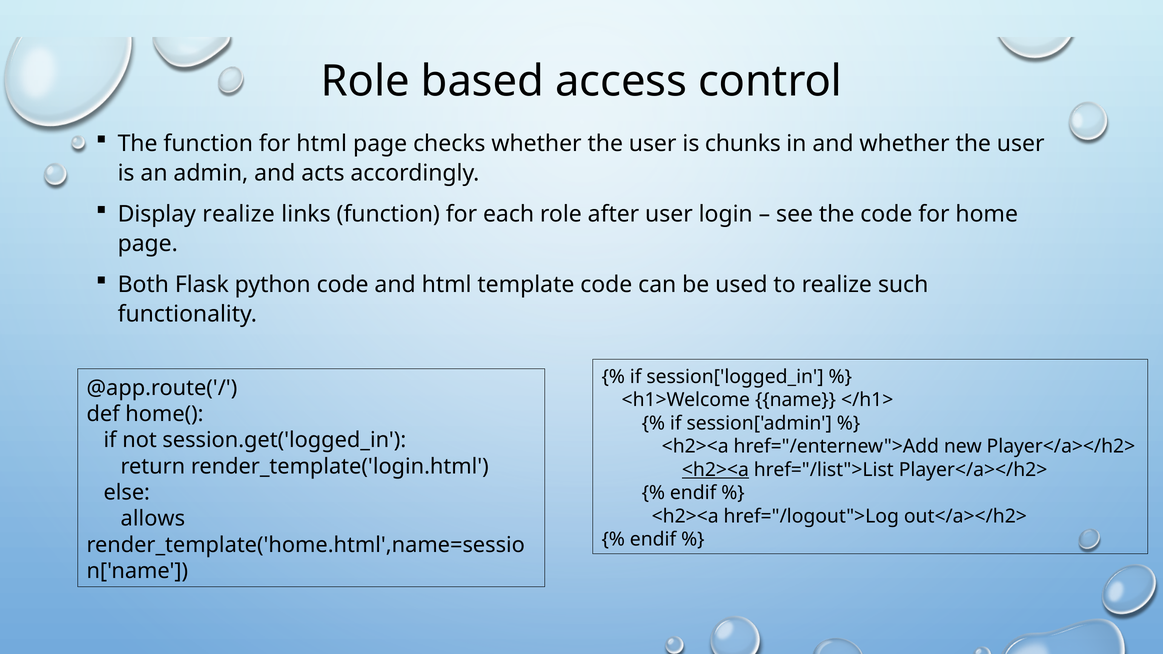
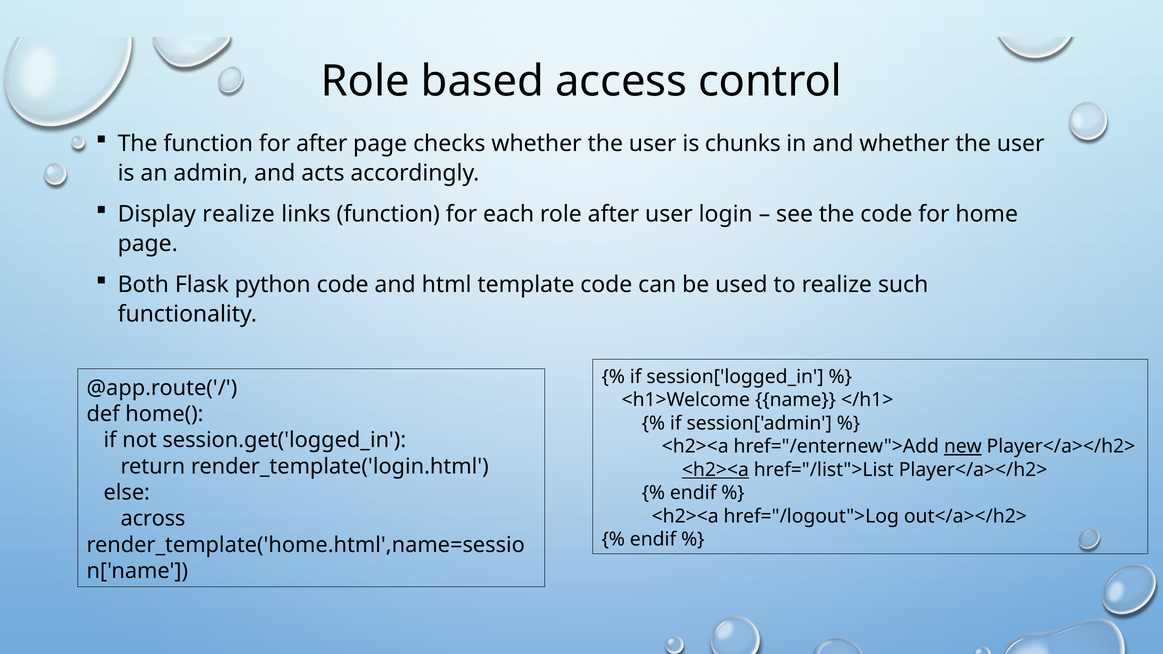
for html: html -> after
new underline: none -> present
allows: allows -> across
